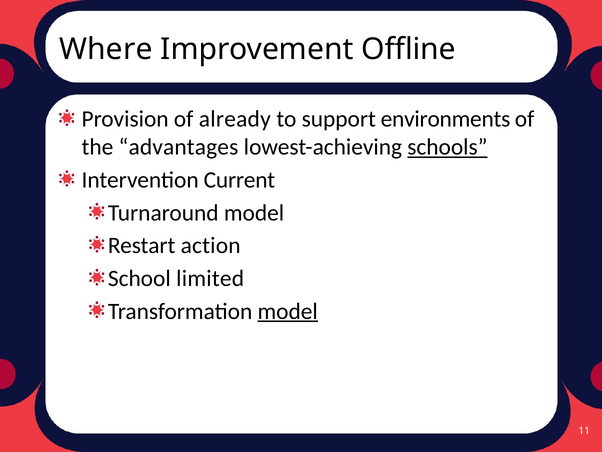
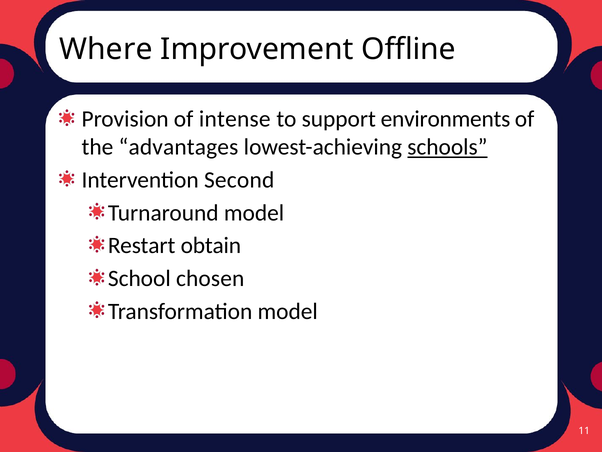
already: already -> intense
Current: Current -> Second
action: action -> obtain
limited: limited -> chosen
model at (288, 311) underline: present -> none
